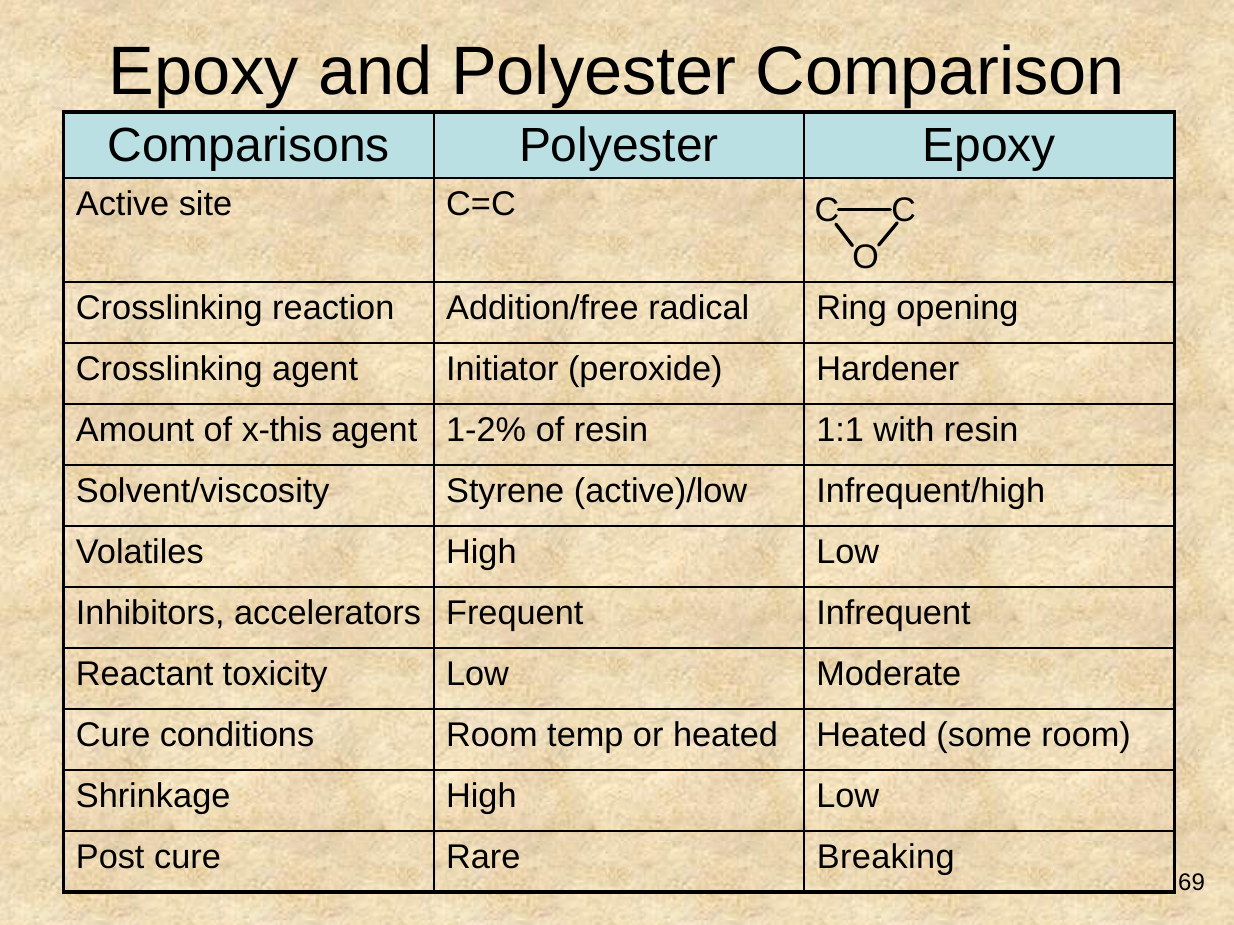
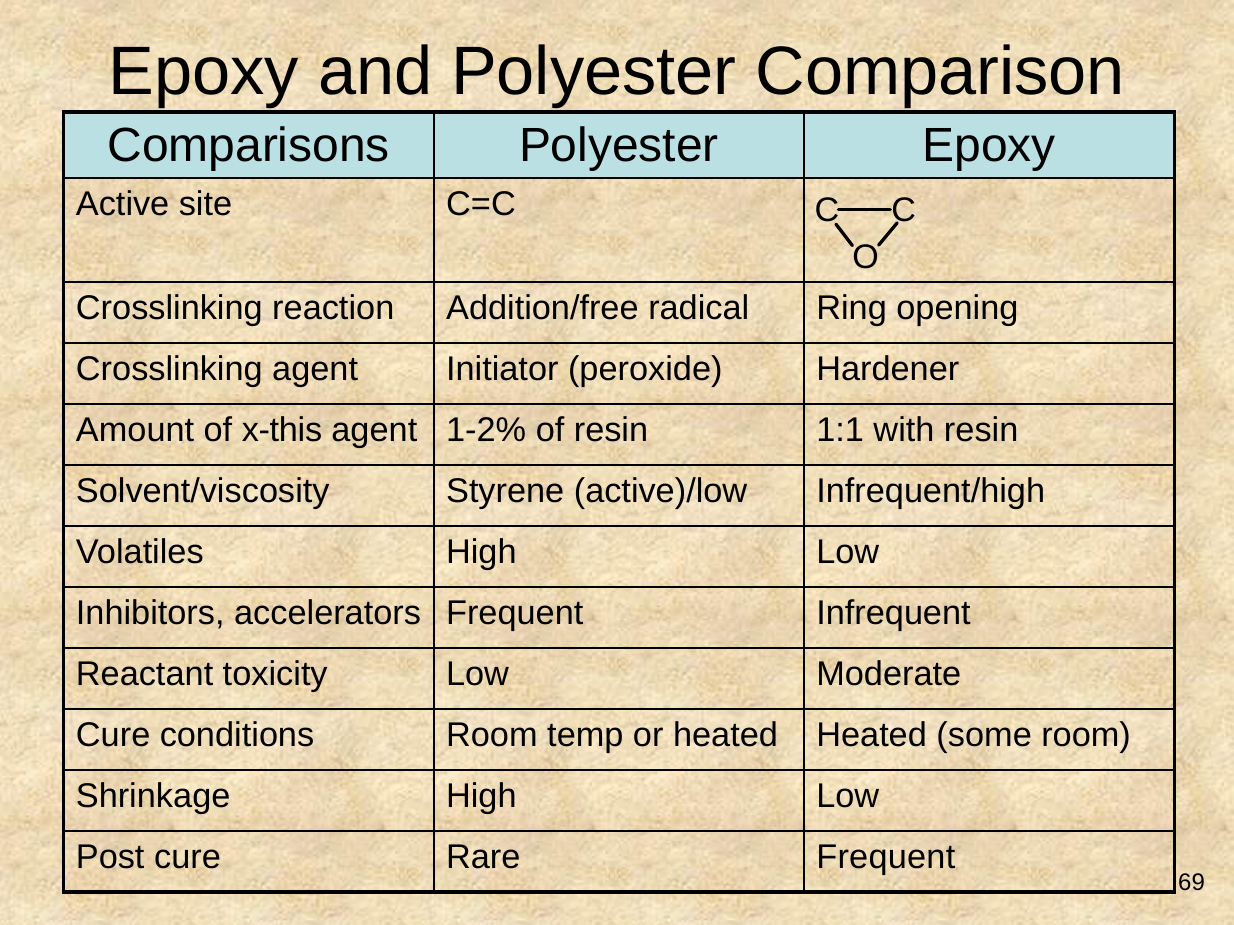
Rare Breaking: Breaking -> Frequent
